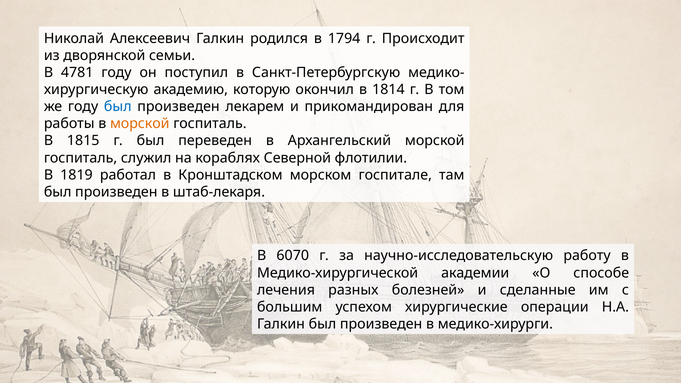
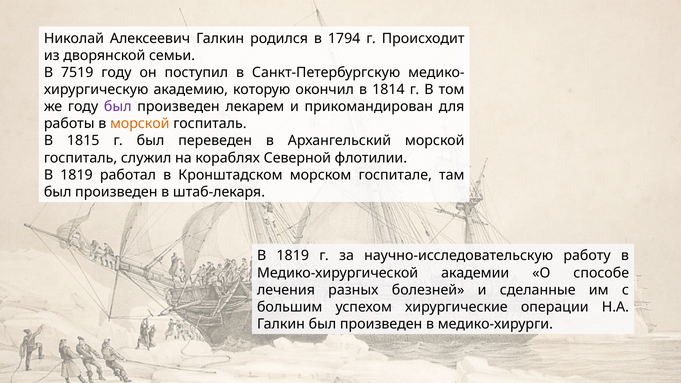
4781: 4781 -> 7519
был at (118, 107) colour: blue -> purple
6070 at (293, 256): 6070 -> 1819
